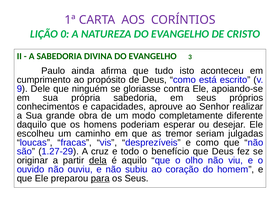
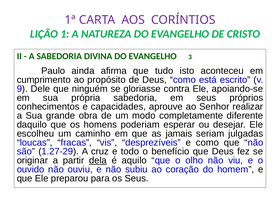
0: 0 -> 1
tremor: tremor -> jamais
para underline: present -> none
